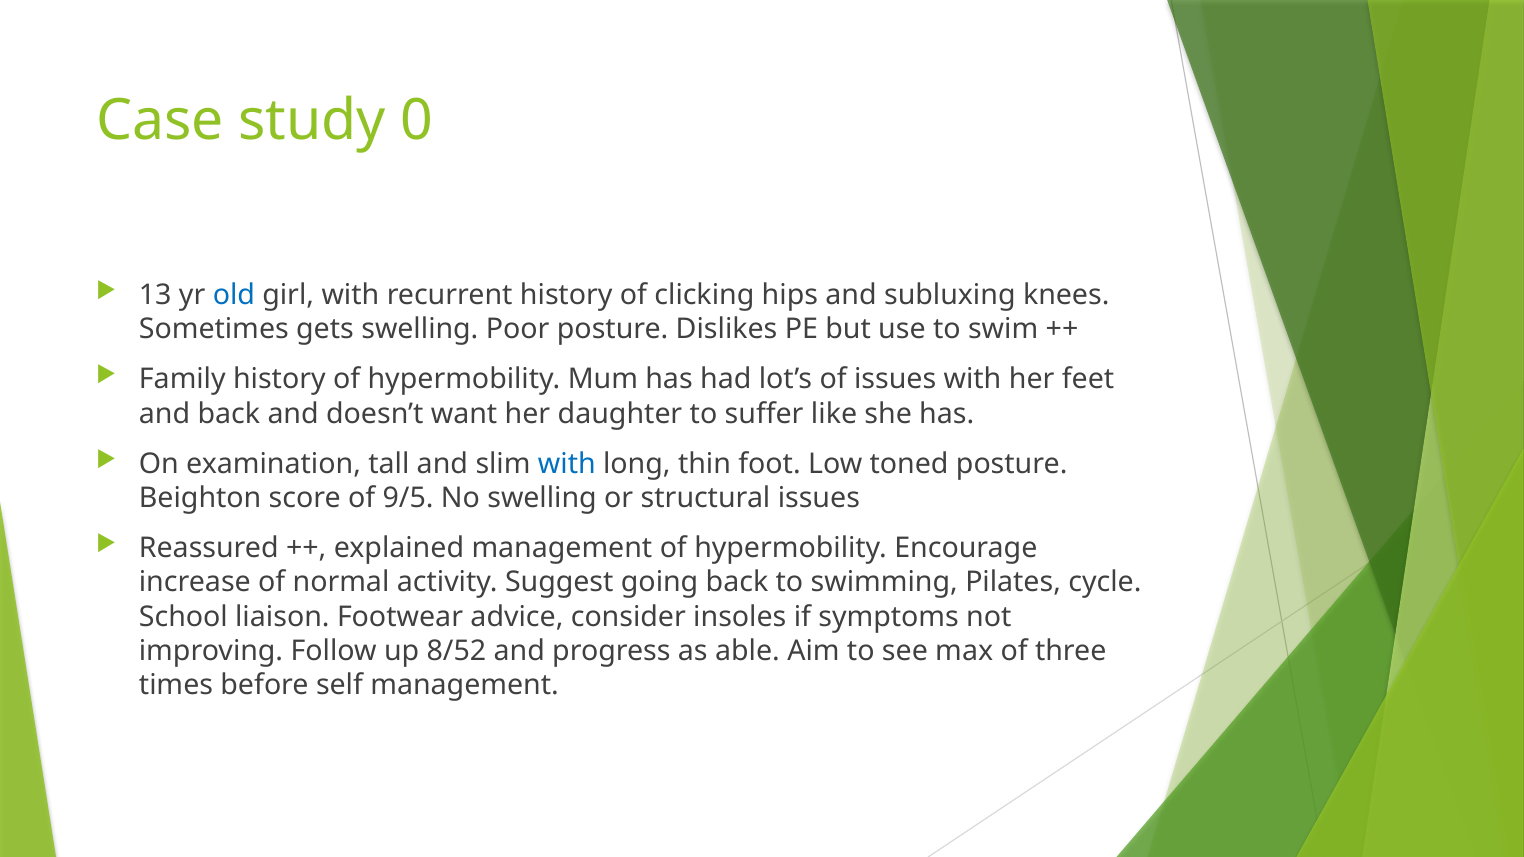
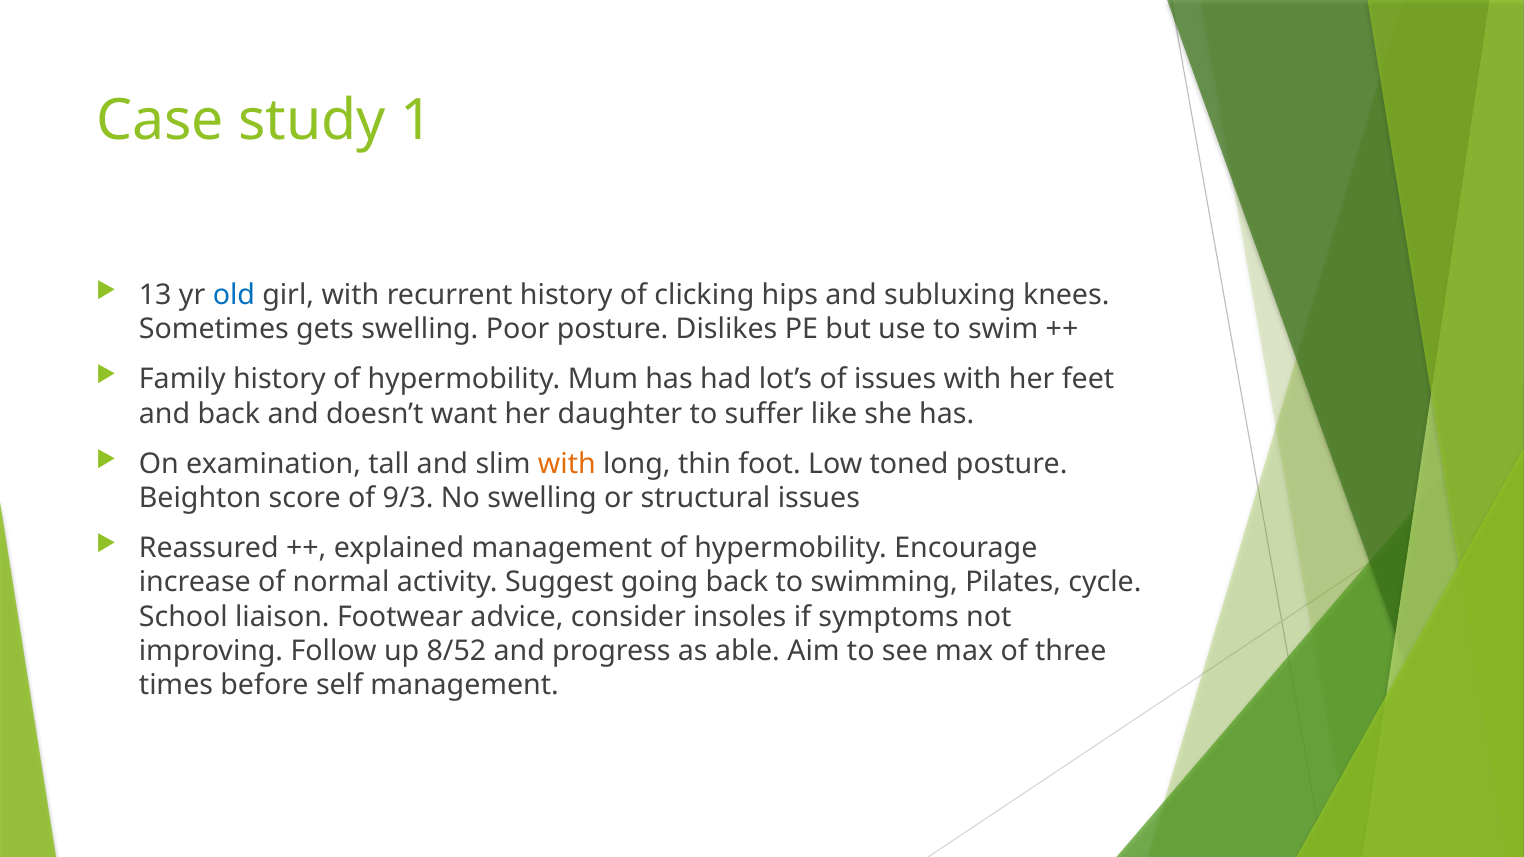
0: 0 -> 1
with at (567, 464) colour: blue -> orange
9/5: 9/5 -> 9/3
